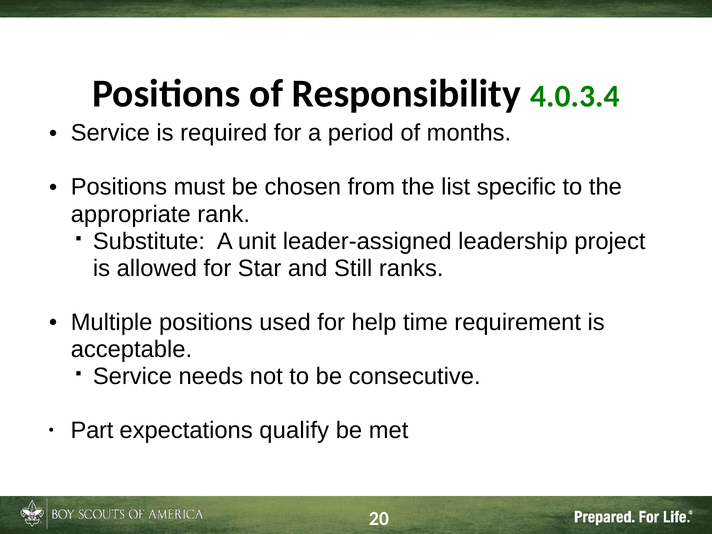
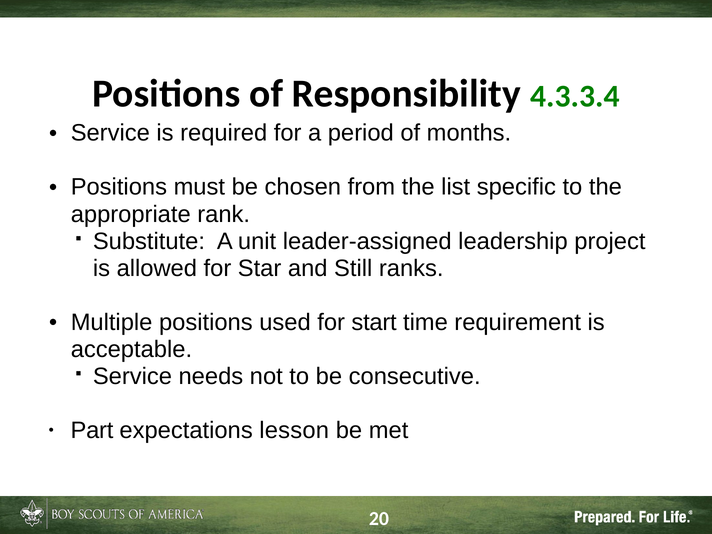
4.0.3.4: 4.0.3.4 -> 4.3.3.4
help: help -> start
qualify: qualify -> lesson
